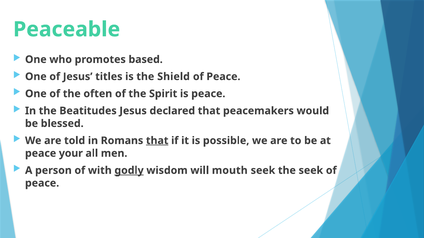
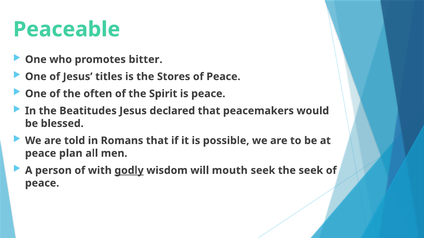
based: based -> bitter
Shield: Shield -> Stores
that at (157, 141) underline: present -> none
your: your -> plan
